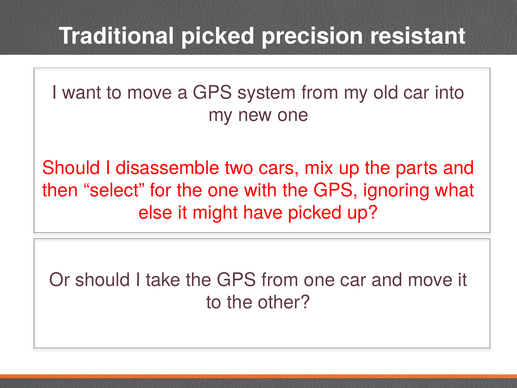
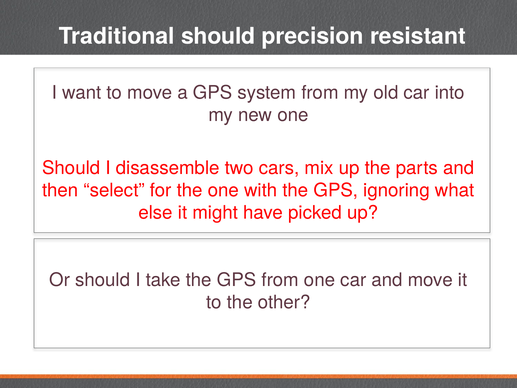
Traditional picked: picked -> should
